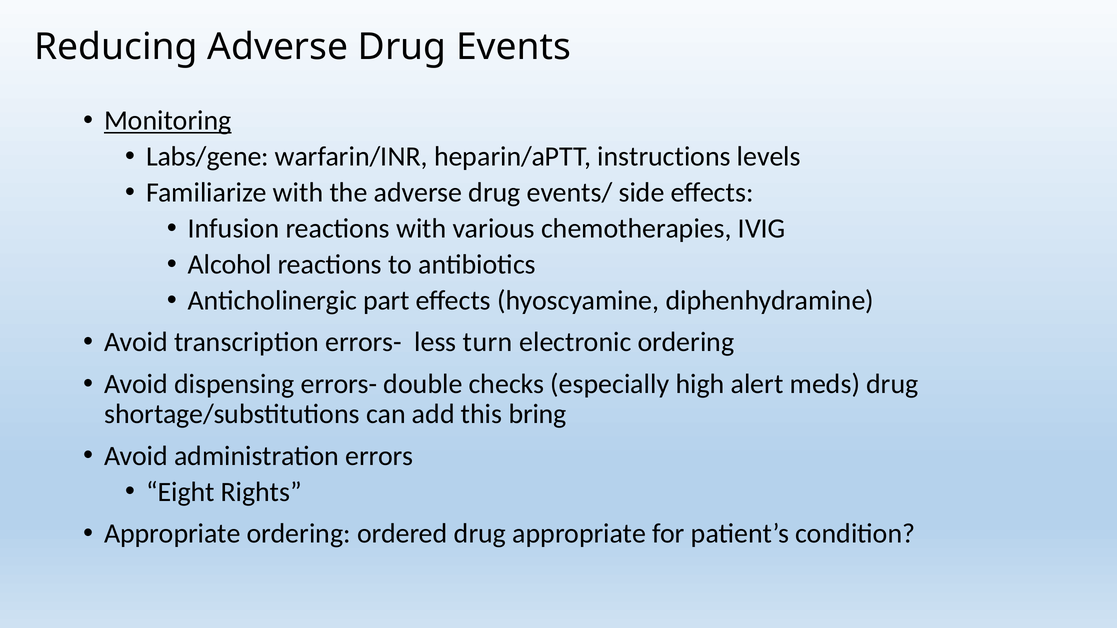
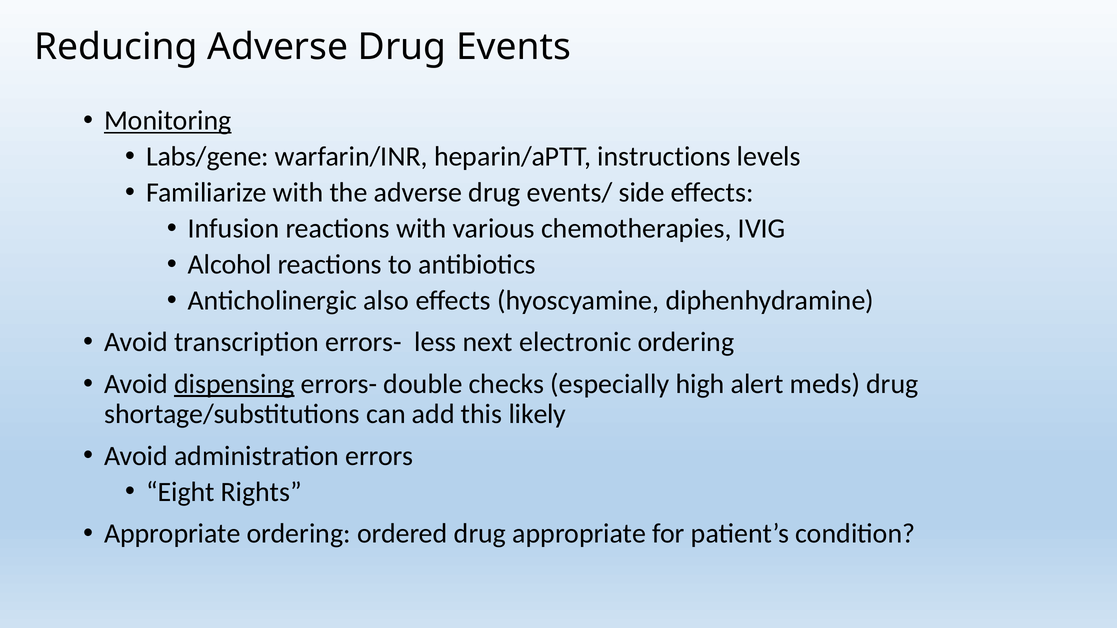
part: part -> also
turn: turn -> next
dispensing underline: none -> present
bring: bring -> likely
